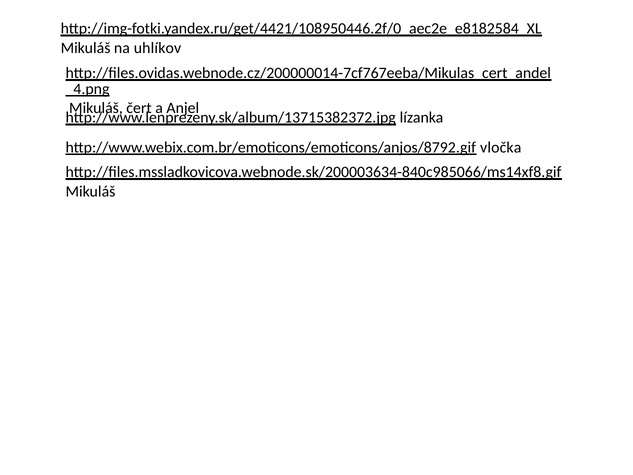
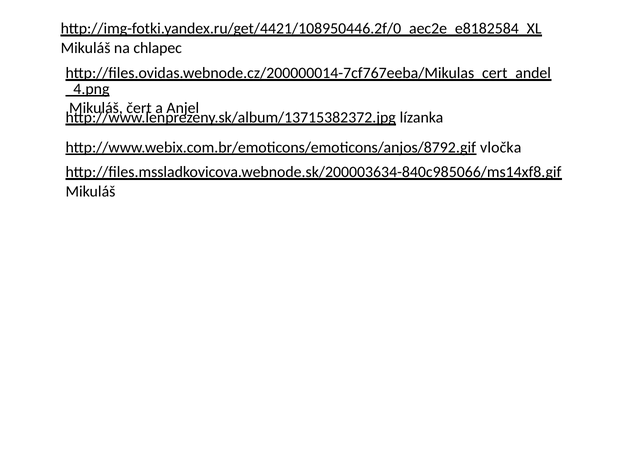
uhlíkov: uhlíkov -> chlapec
